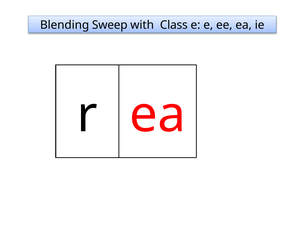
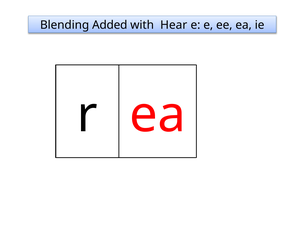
Sweep: Sweep -> Added
Class: Class -> Hear
